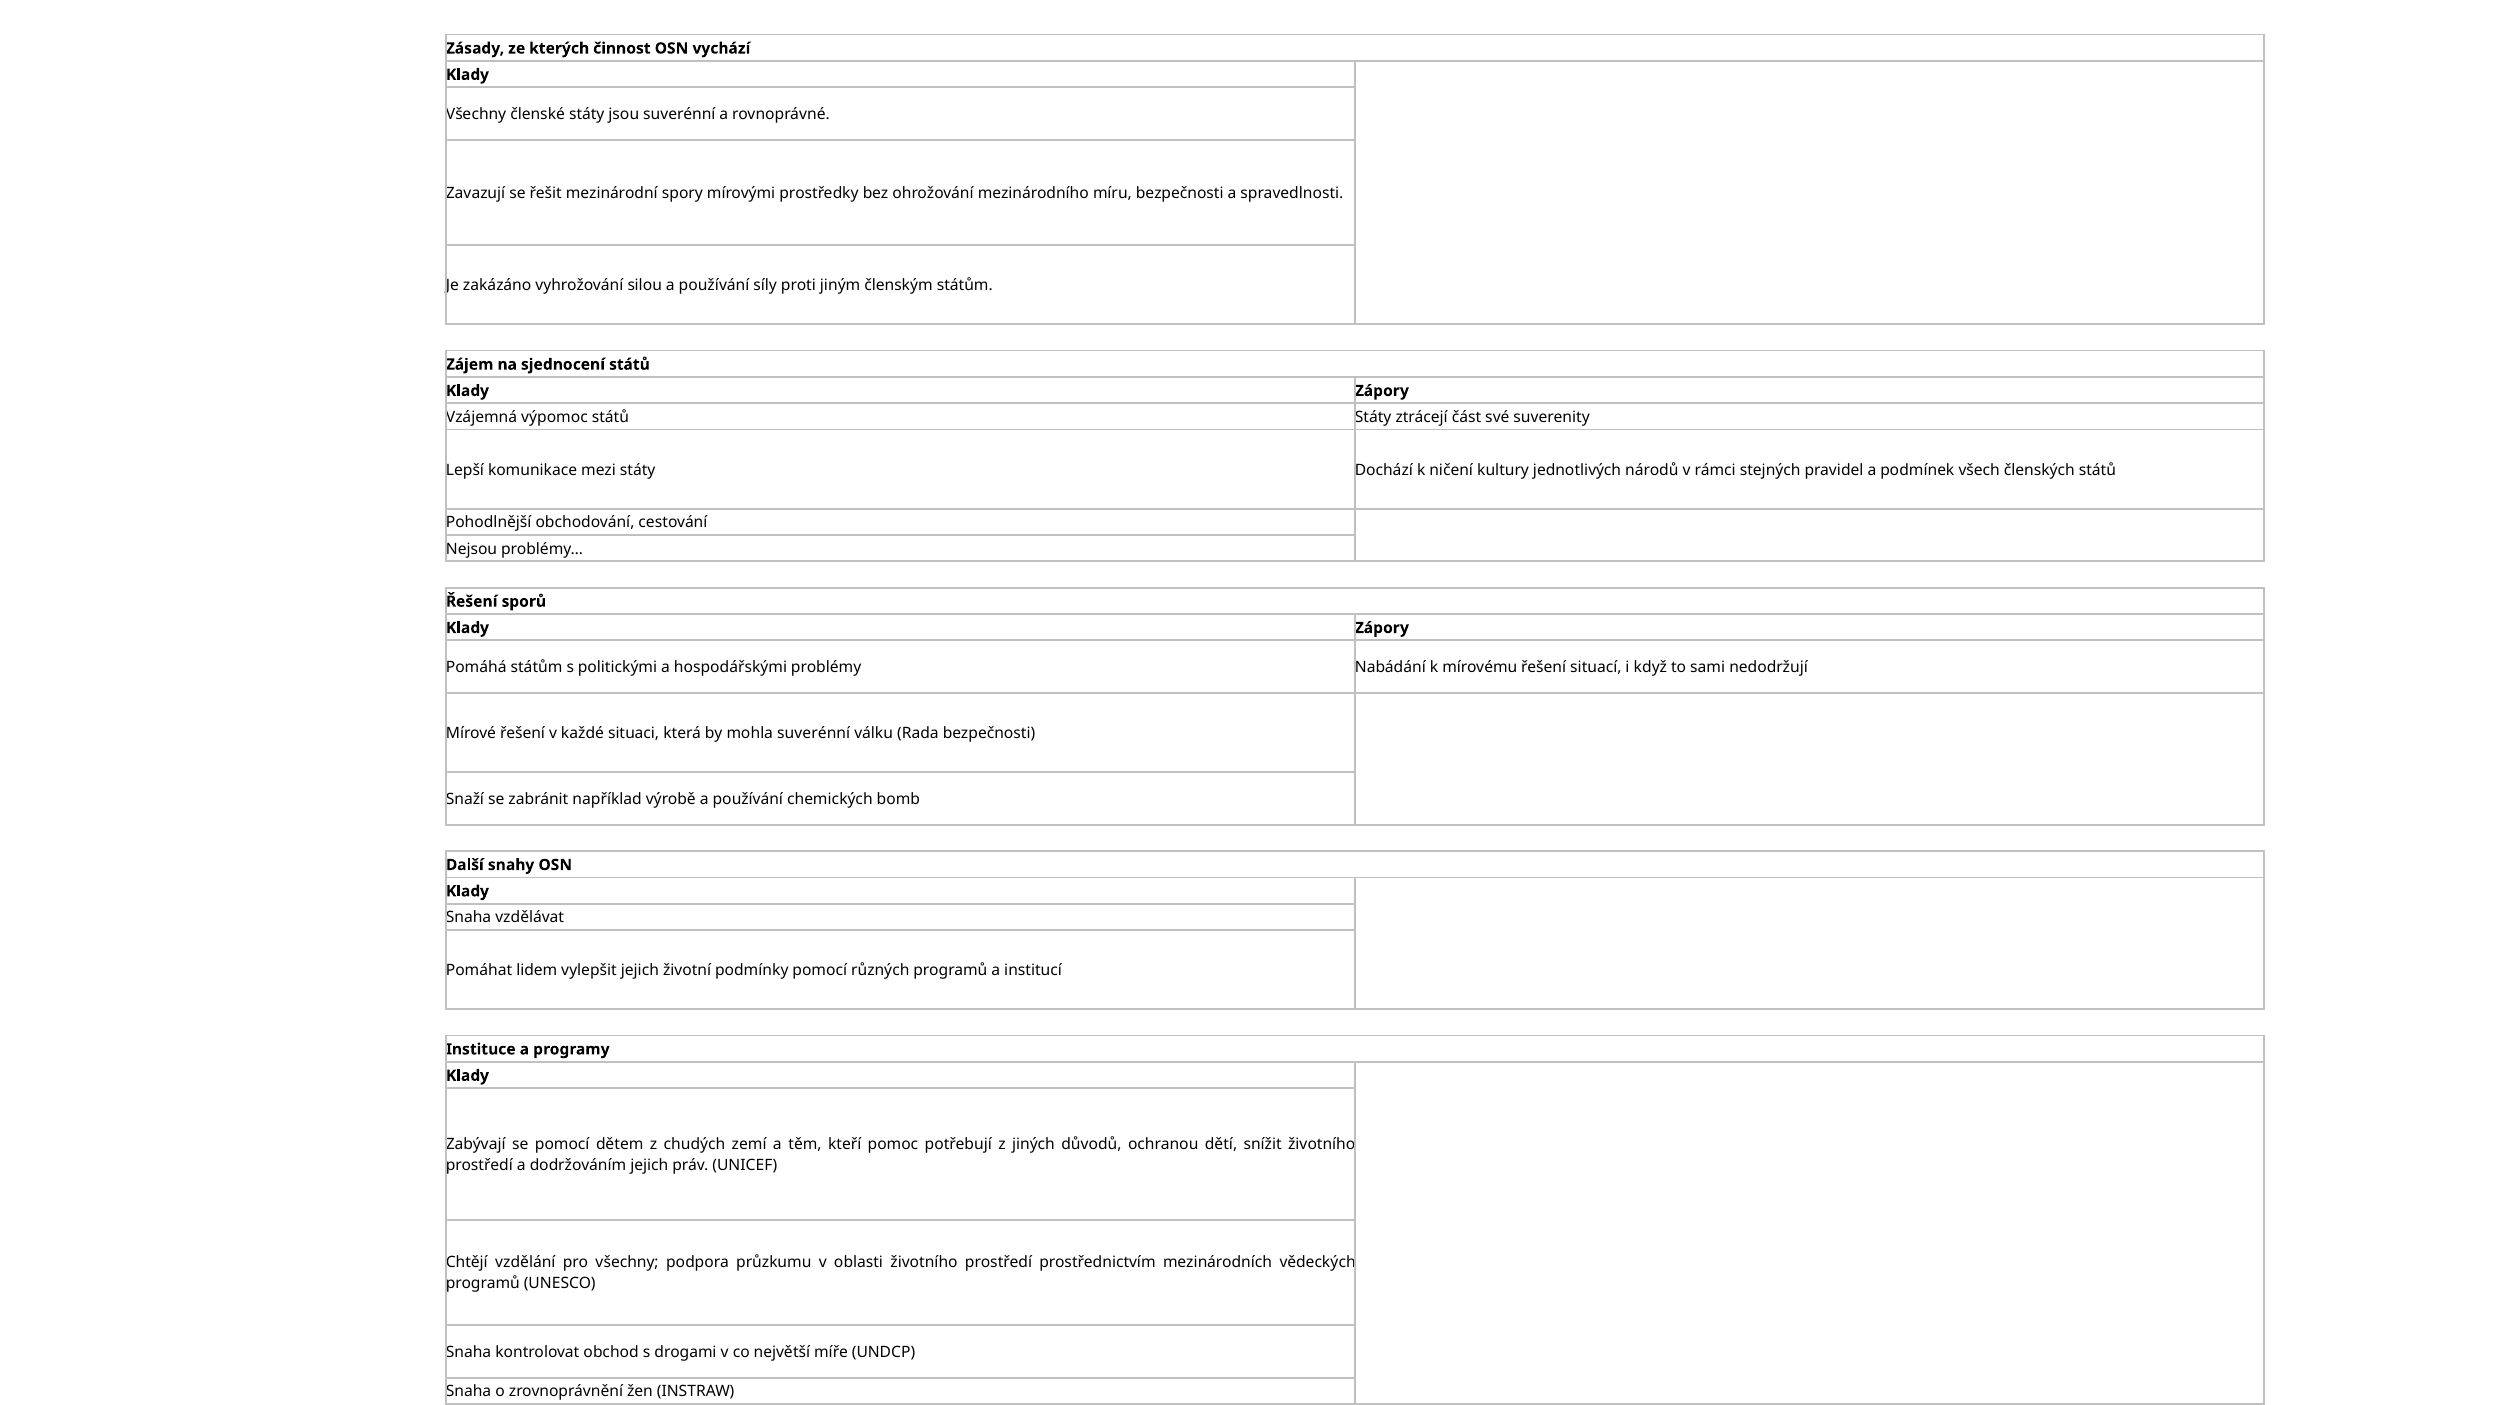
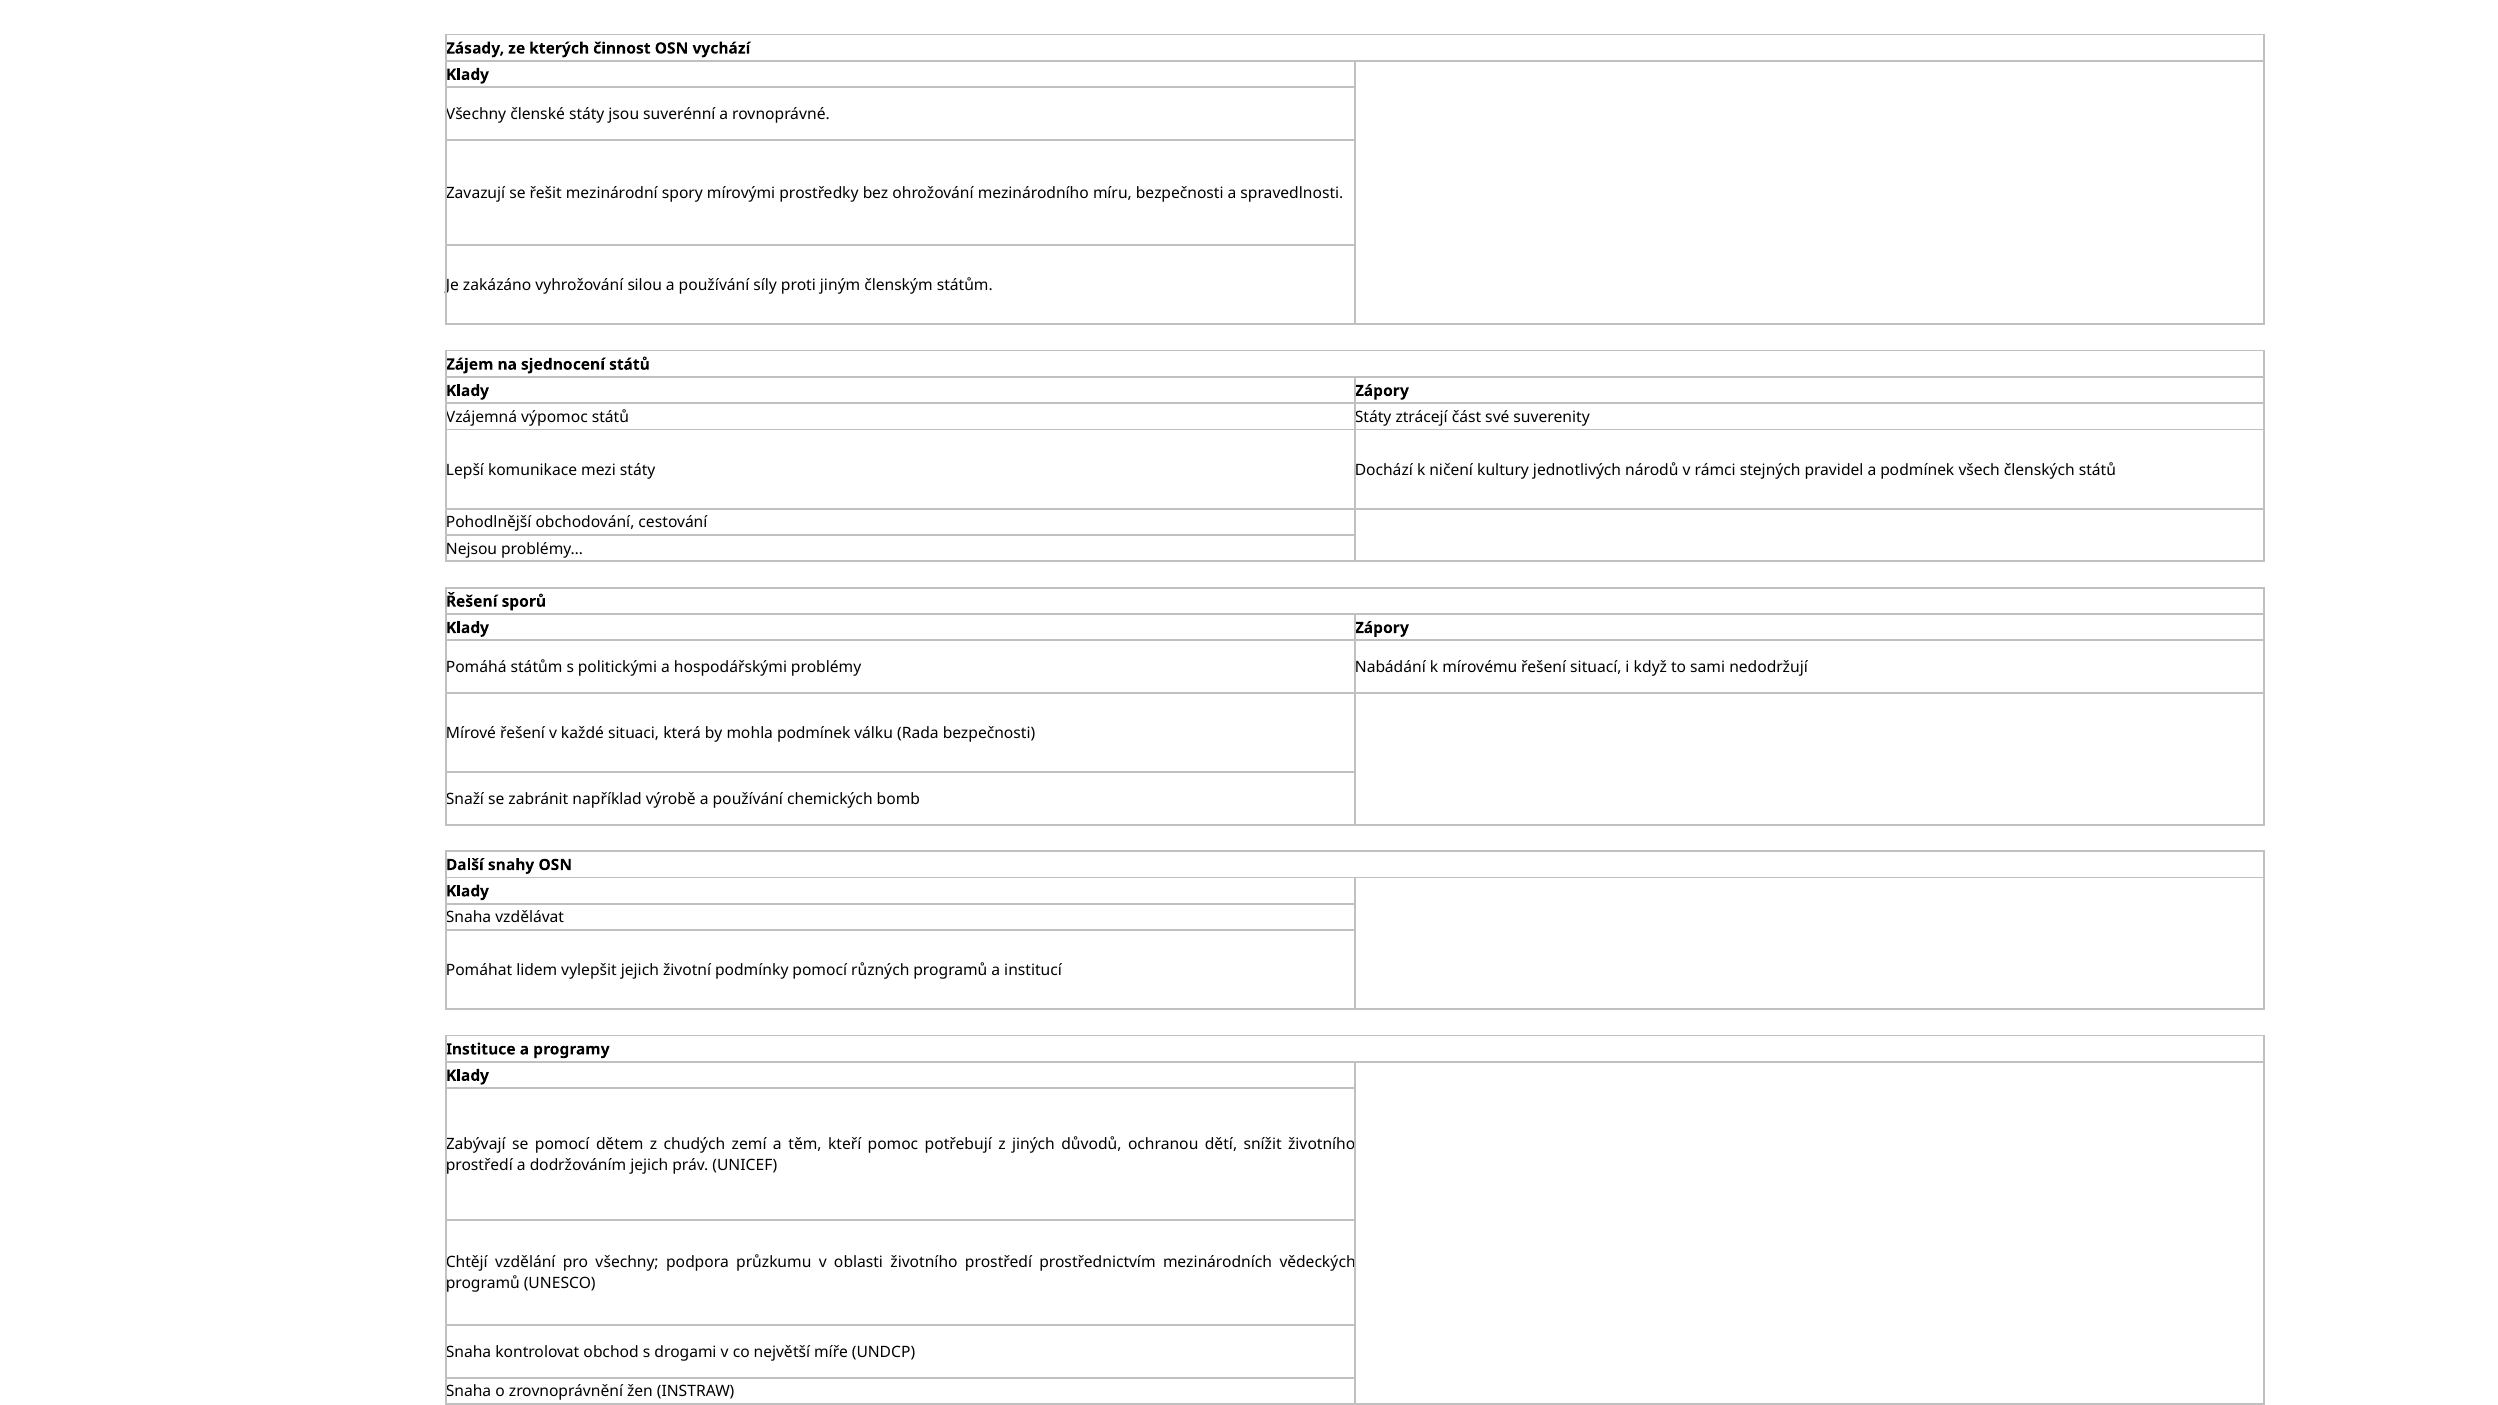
mohla suverénní: suverénní -> podmínek
